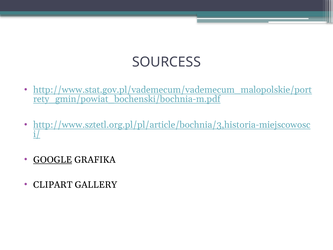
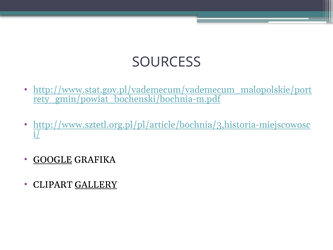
GALLERY underline: none -> present
